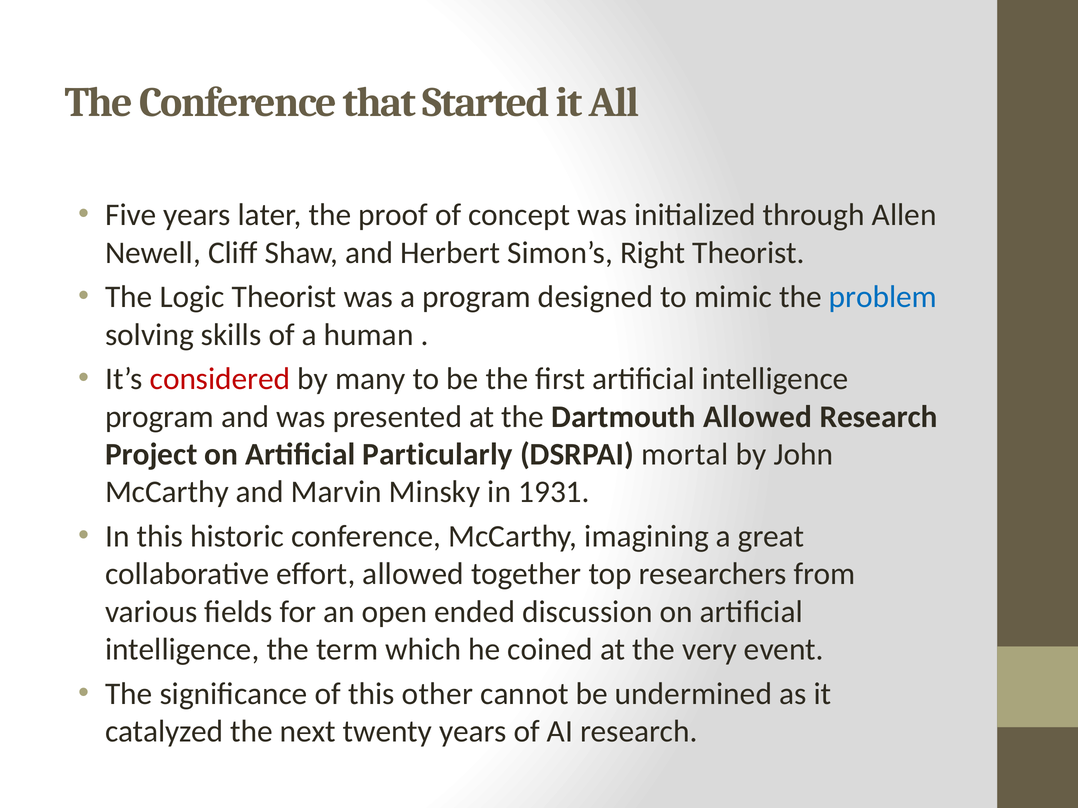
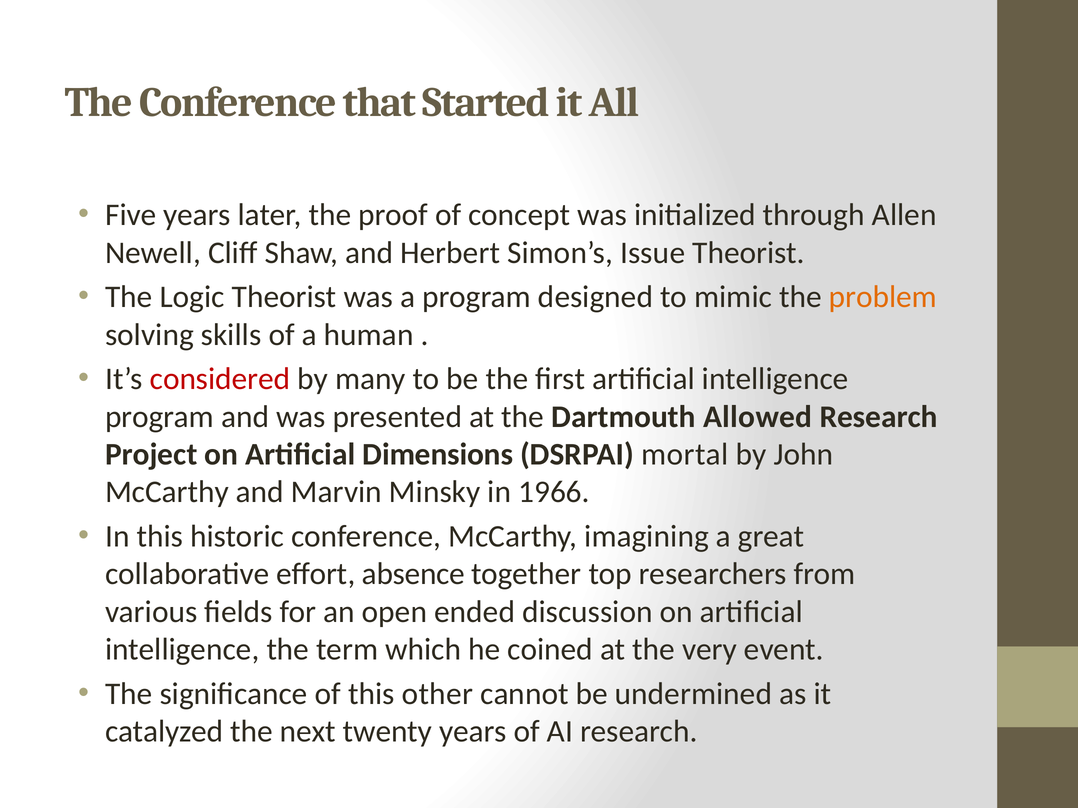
Right: Right -> Issue
problem colour: blue -> orange
Particularly: Particularly -> Dimensions
1931: 1931 -> 1966
effort allowed: allowed -> absence
